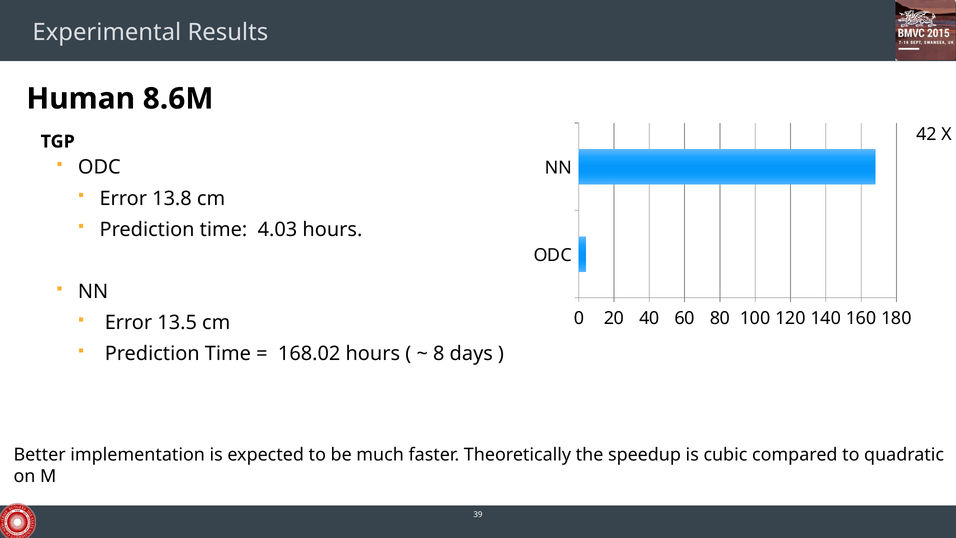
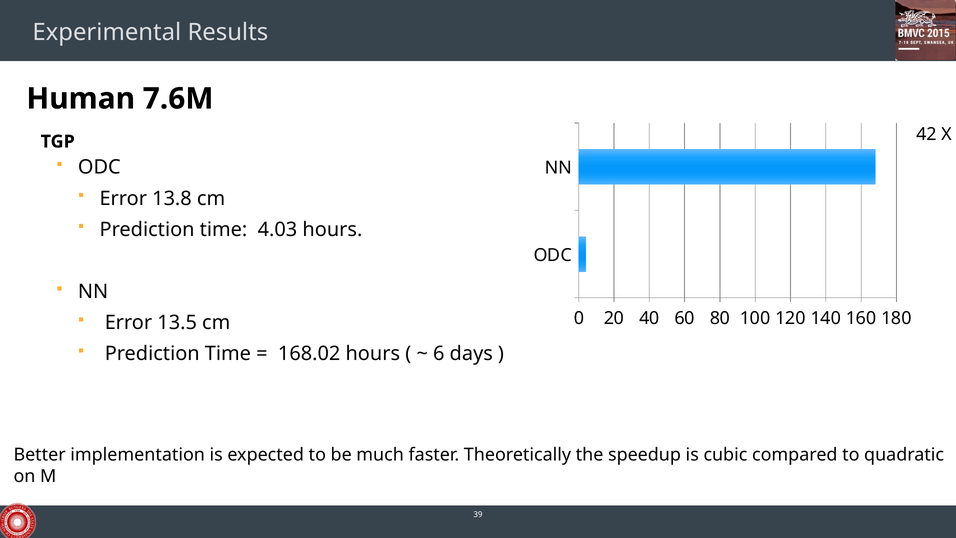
8.6M: 8.6M -> 7.6M
8: 8 -> 6
